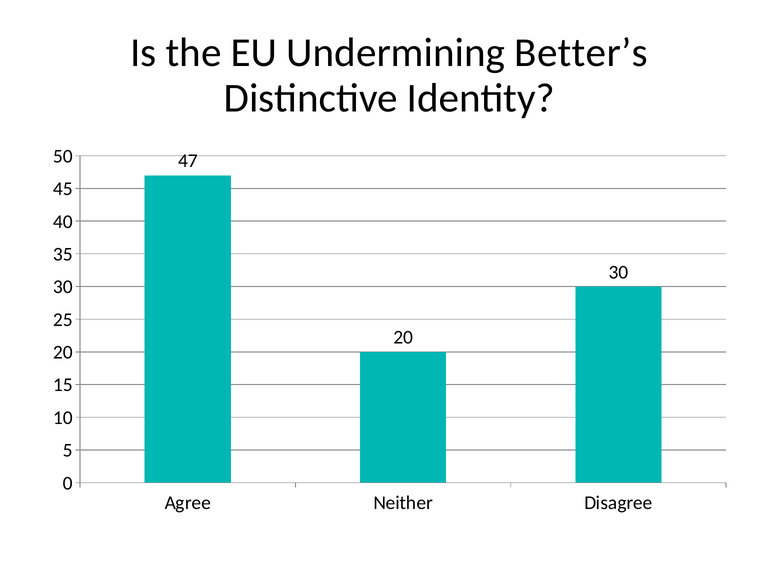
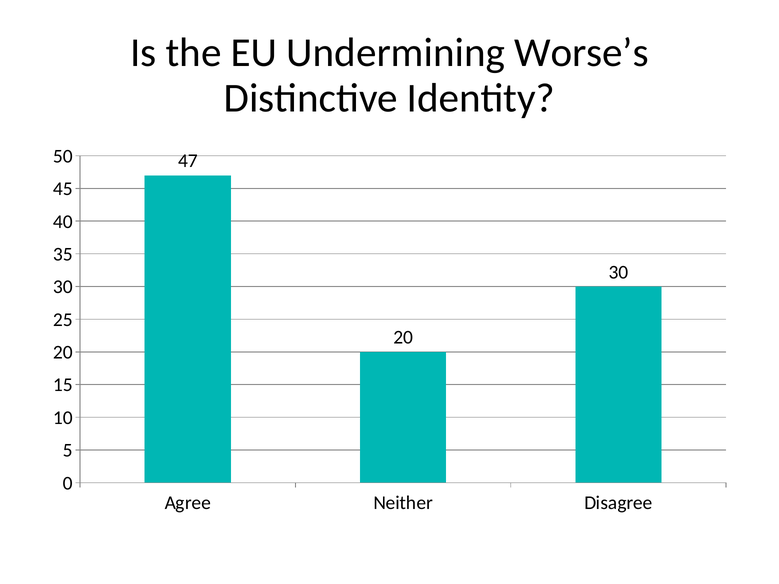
Better’s: Better’s -> Worse’s
